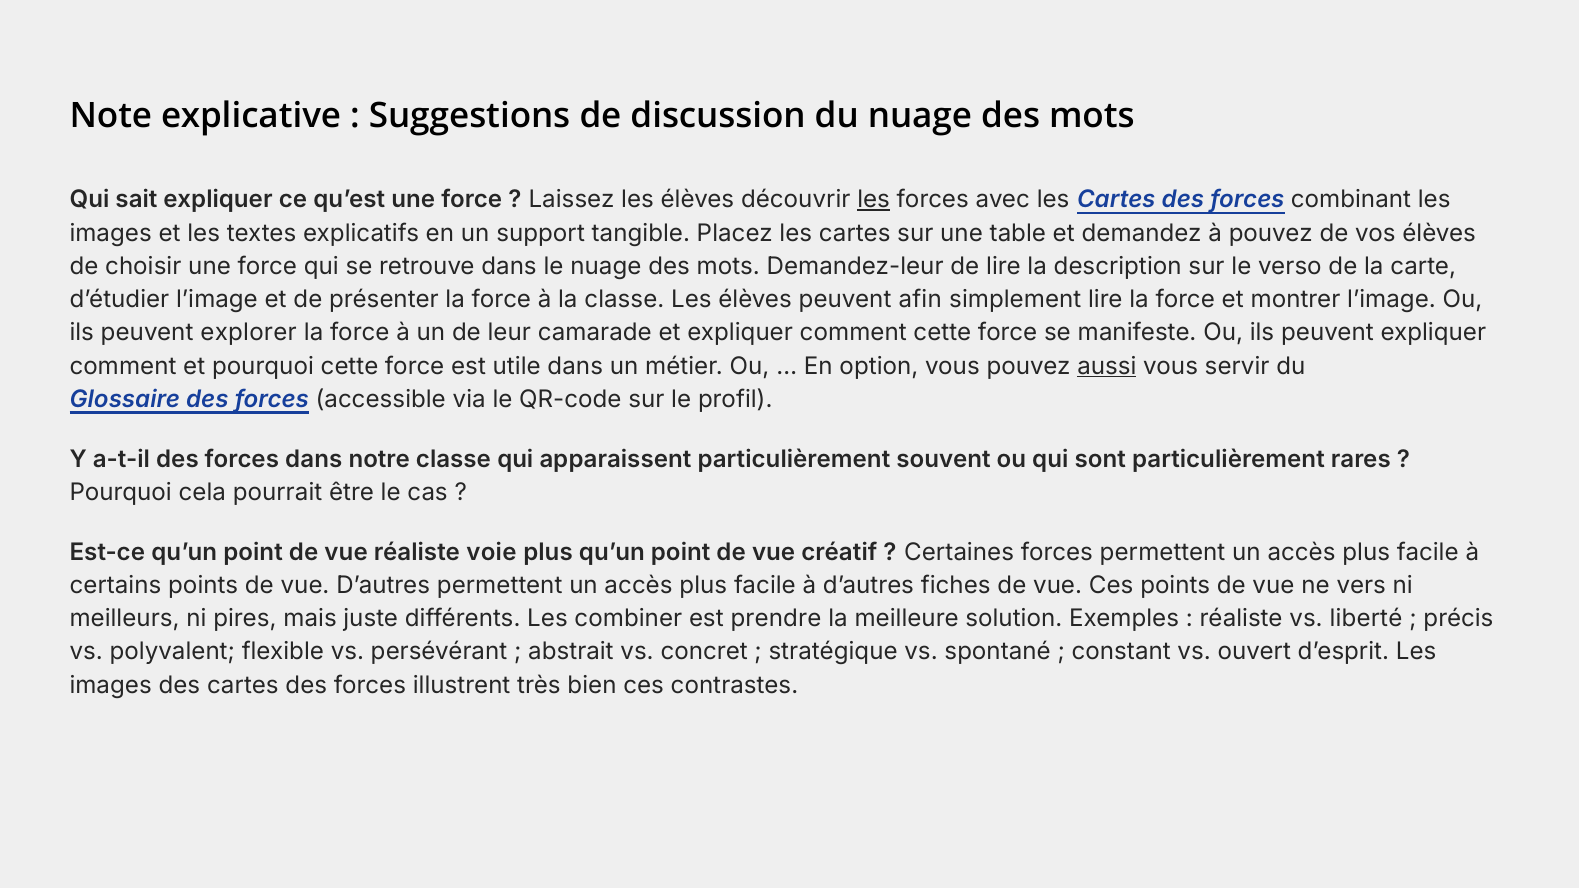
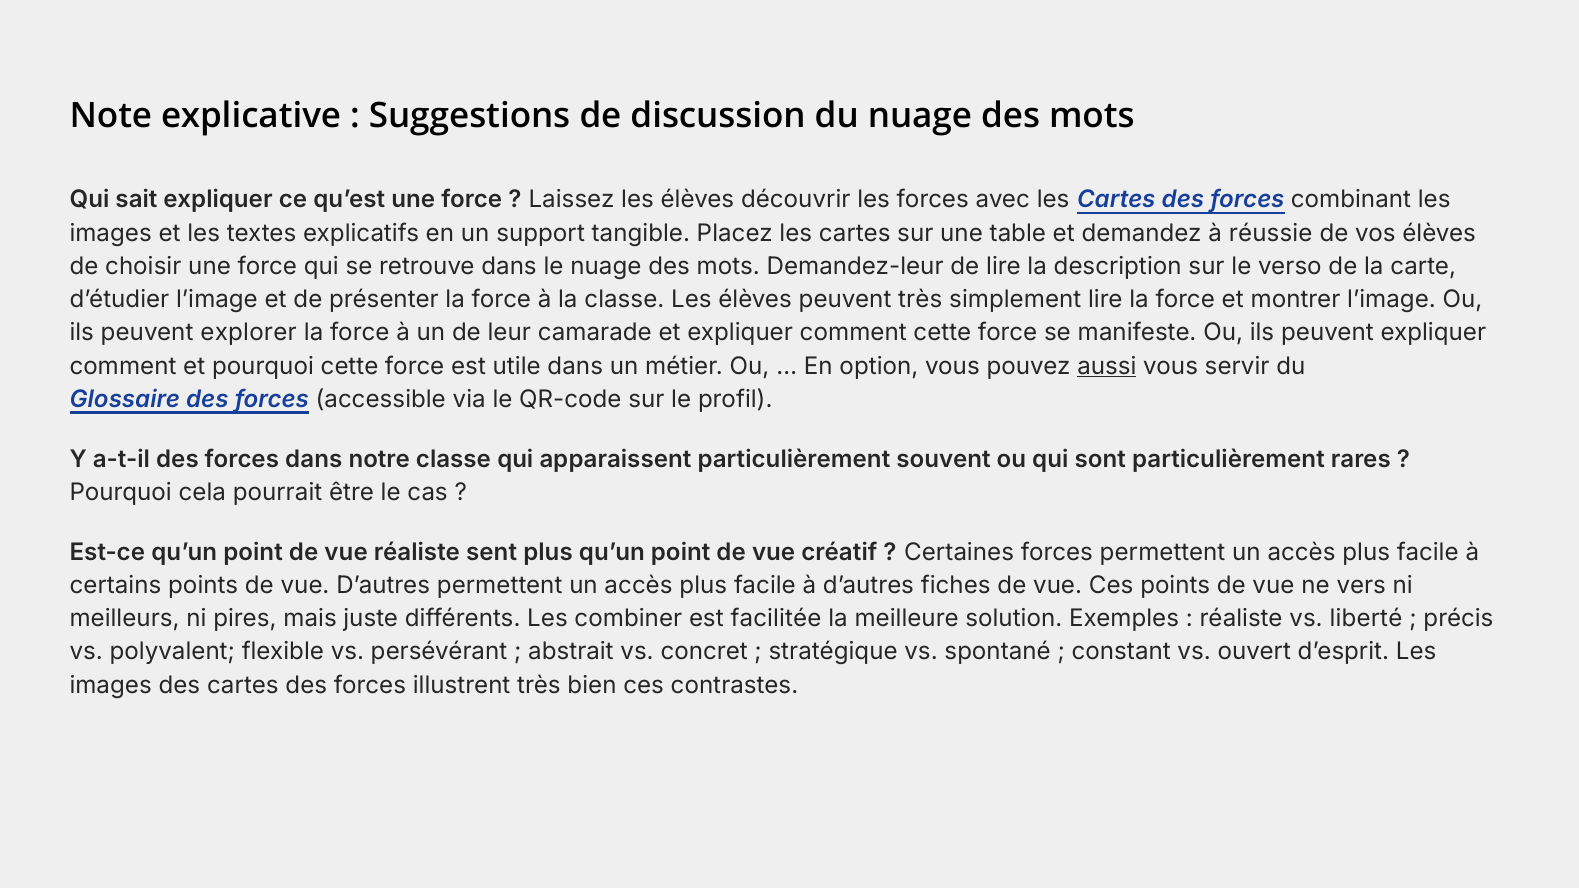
les at (874, 200) underline: present -> none
à pouvez: pouvez -> réussie
peuvent afin: afin -> très
voie: voie -> sent
prendre: prendre -> facilitée
